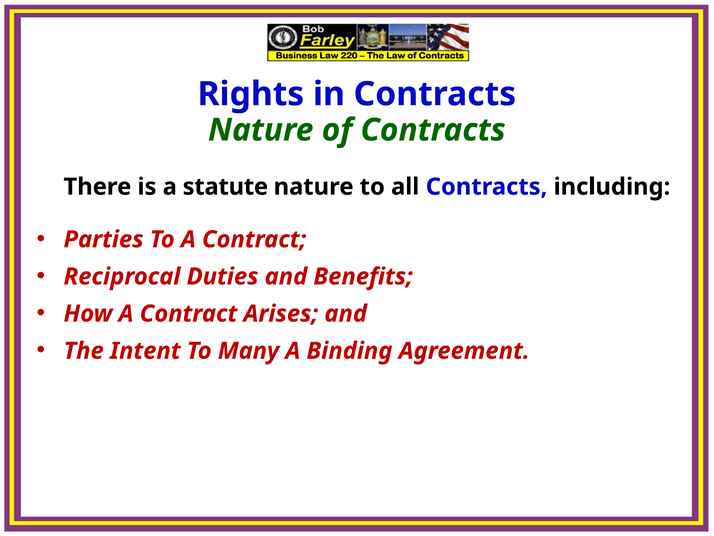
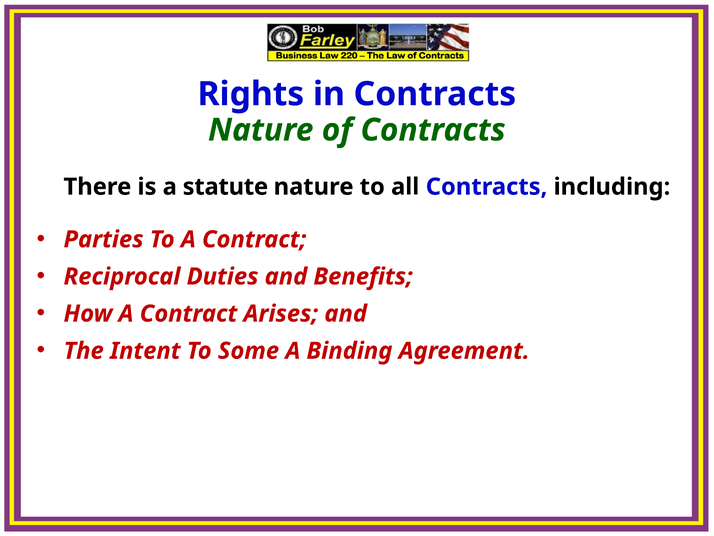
Many: Many -> Some
